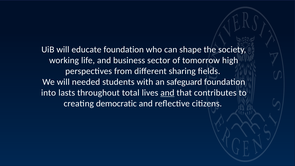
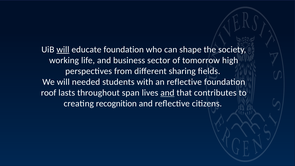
will at (63, 49) underline: none -> present
an safeguard: safeguard -> reflective
into: into -> roof
total: total -> span
democratic: democratic -> recognition
